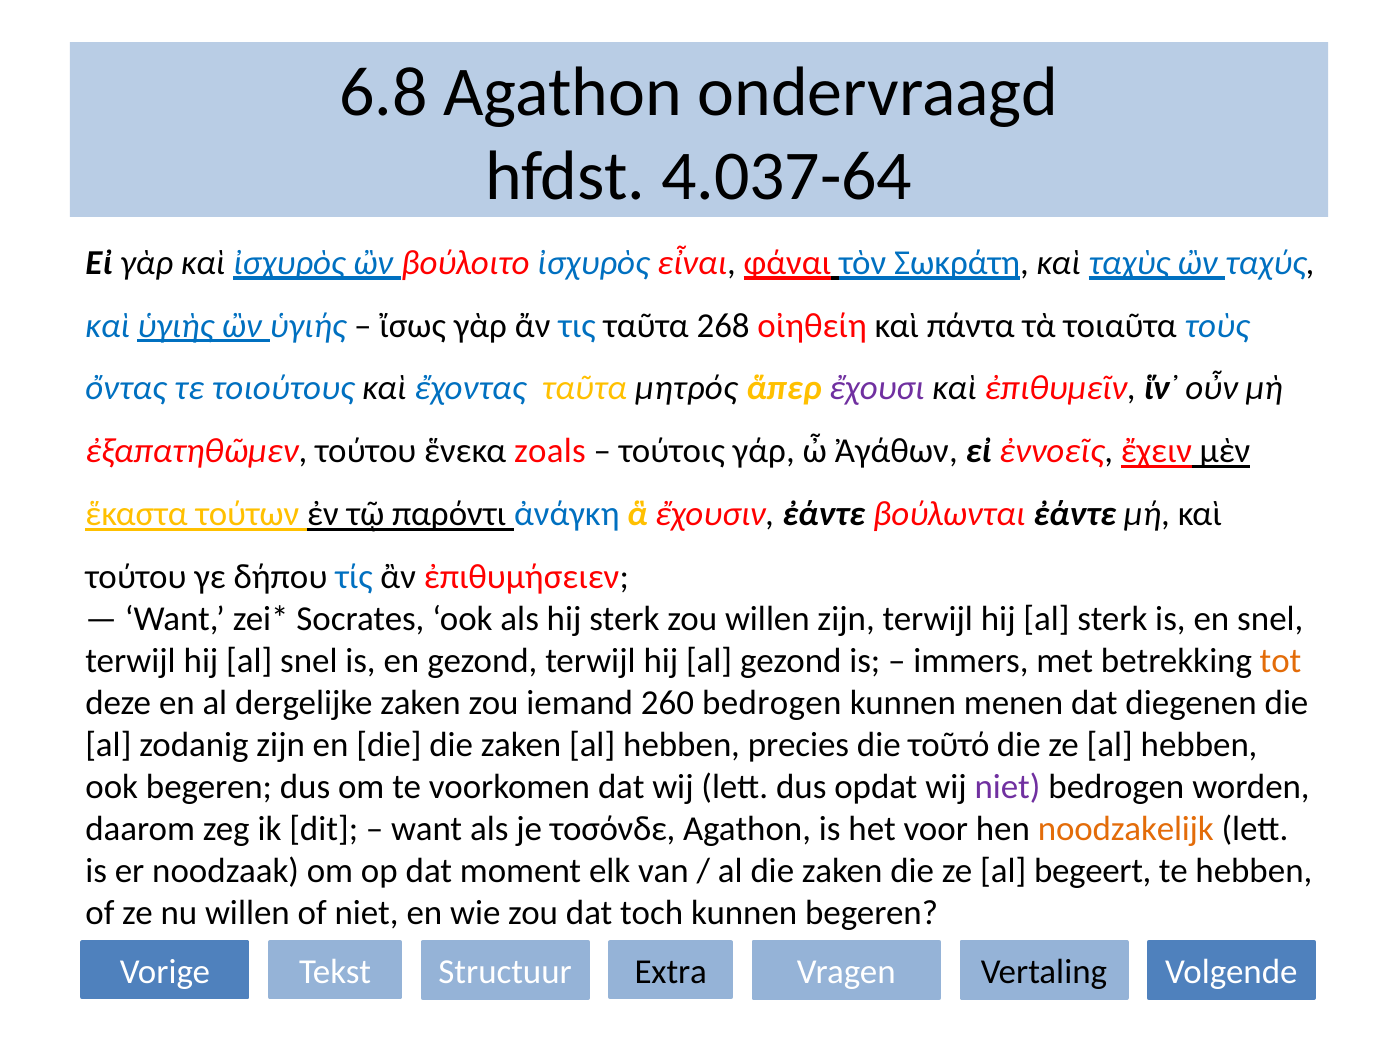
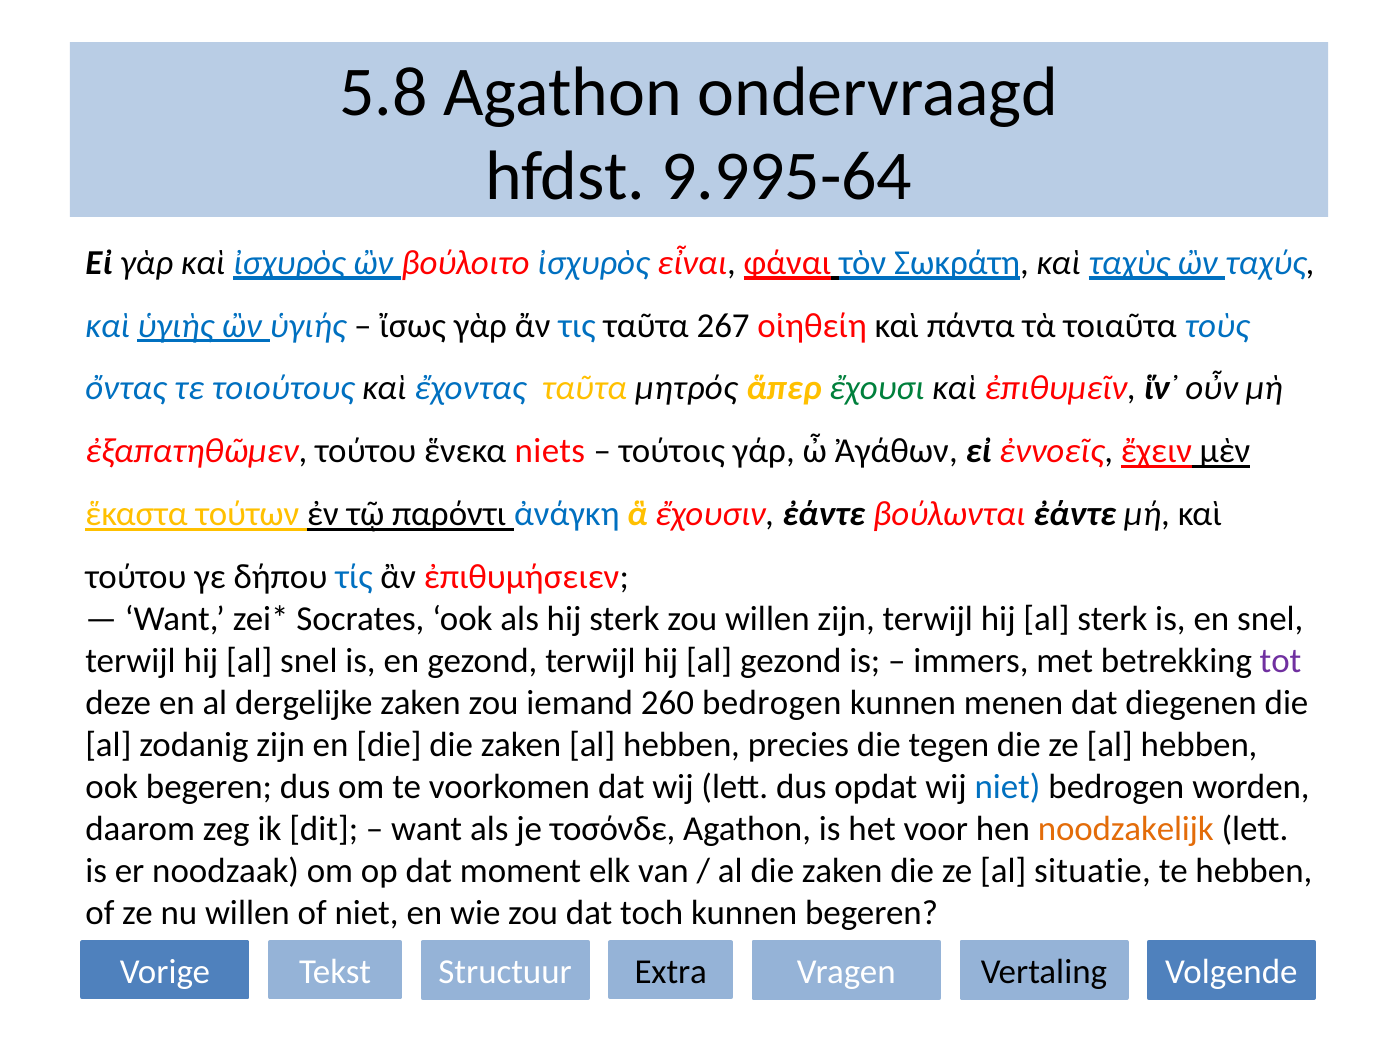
6.8: 6.8 -> 5.8
4.037-64: 4.037-64 -> 9.995-64
268: 268 -> 267
ἔχουσι colour: purple -> green
zoals: zoals -> niets
tot colour: orange -> purple
τοῦτό: τοῦτό -> tegen
niet at (1007, 787) colour: purple -> blue
begeert: begeert -> situatie
